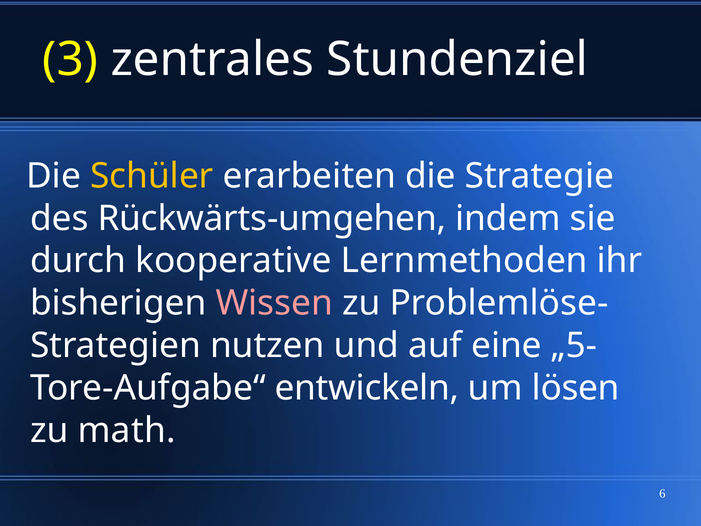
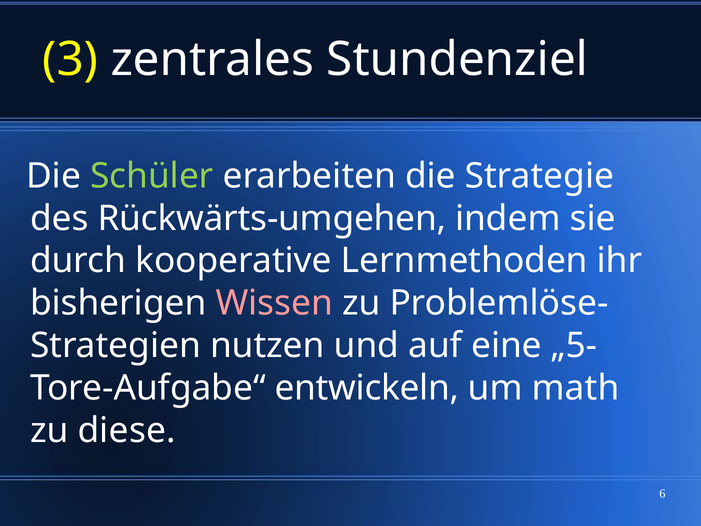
Schüler colour: yellow -> light green
lösen: lösen -> math
math: math -> diese
